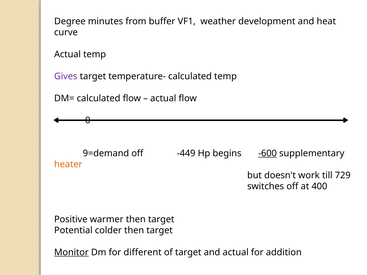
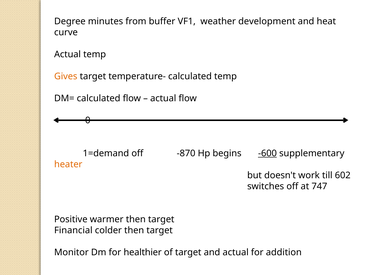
Gives colour: purple -> orange
9=demand: 9=demand -> 1=demand
-449: -449 -> -870
729: 729 -> 602
400: 400 -> 747
Potential: Potential -> Financial
Monitor underline: present -> none
different: different -> healthier
